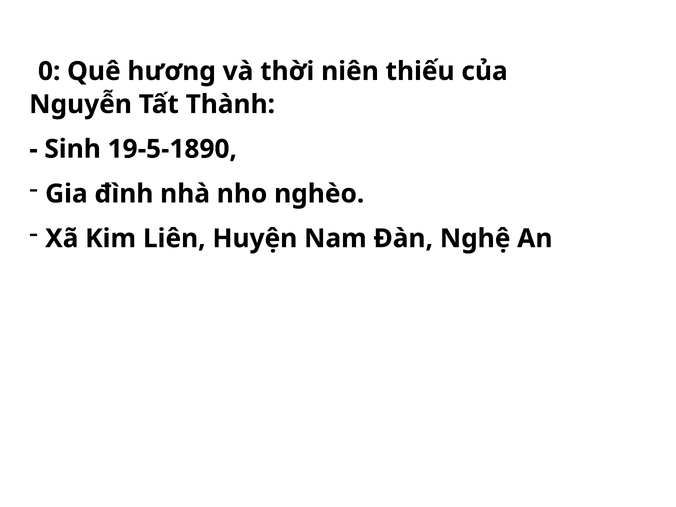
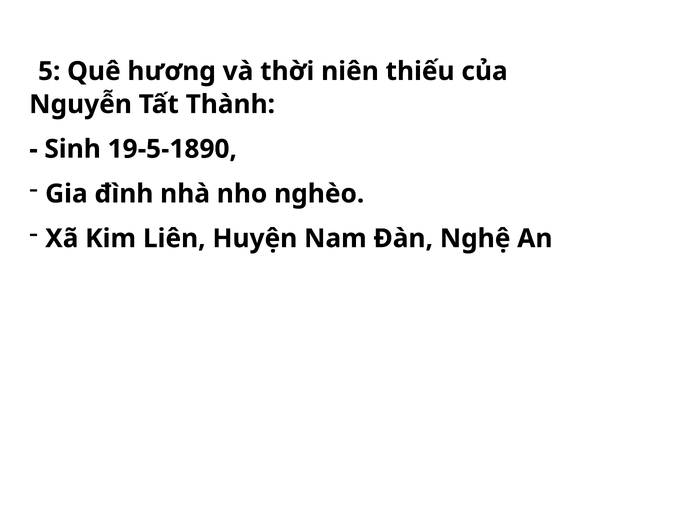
0: 0 -> 5
